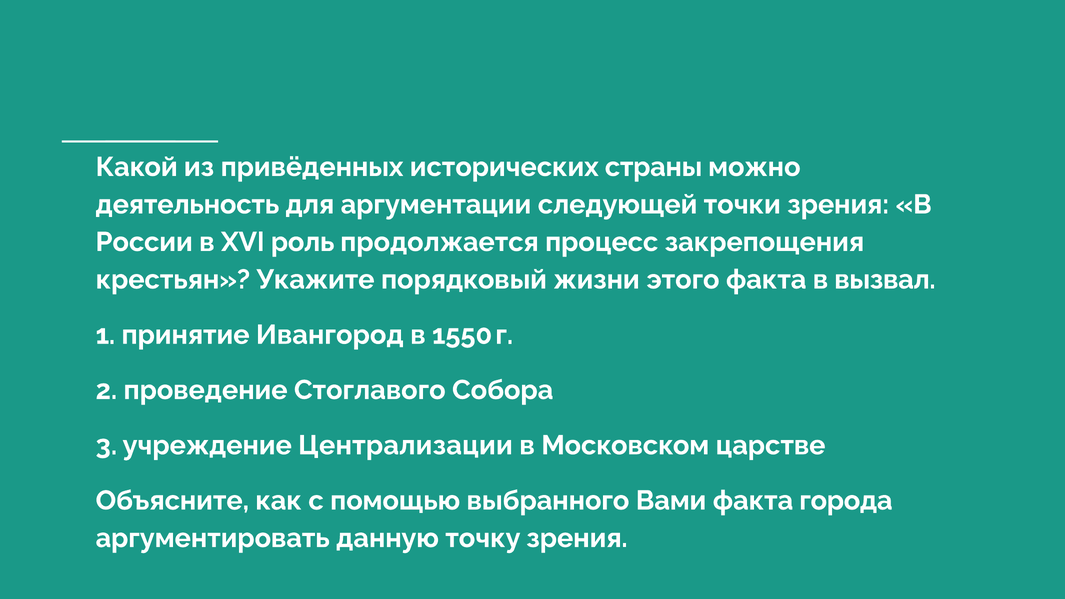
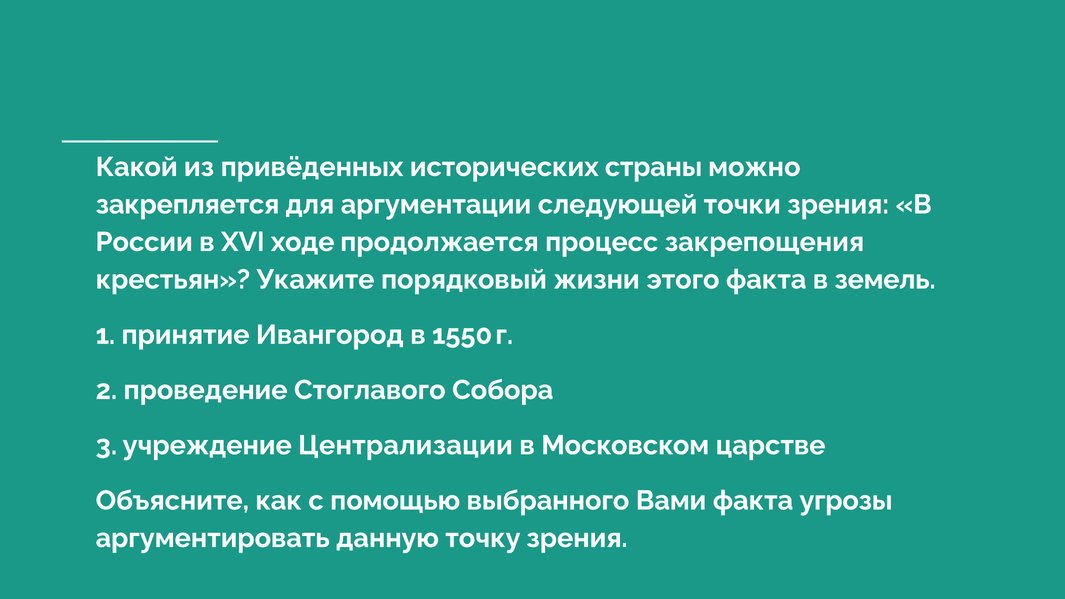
деятельность: деятельность -> закрепляется
роль: роль -> ходе
вызвал: вызвал -> земель
города: города -> угрозы
